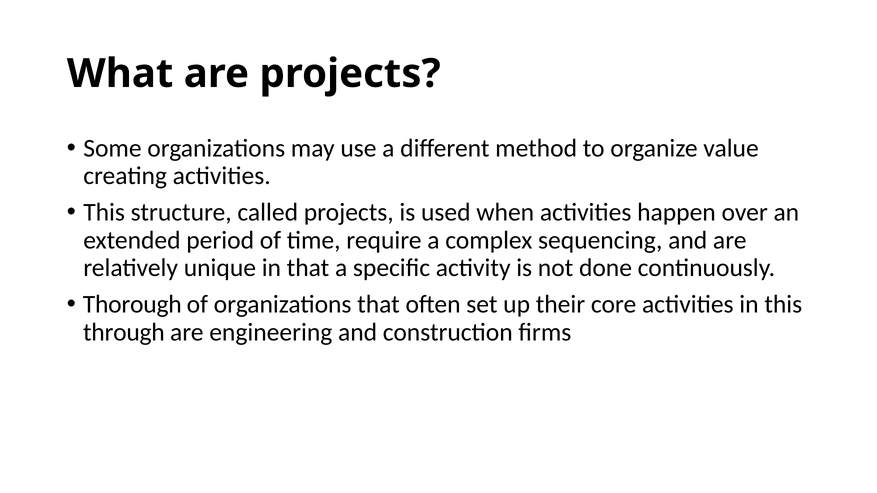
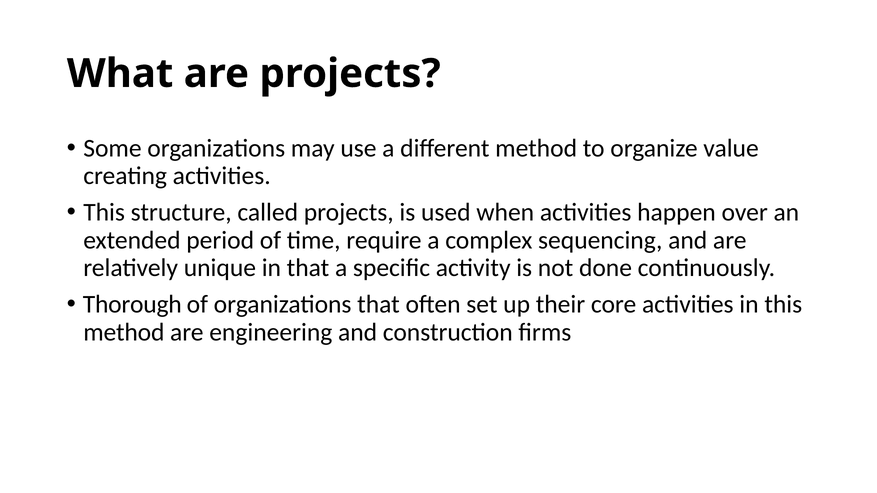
through at (124, 332): through -> method
